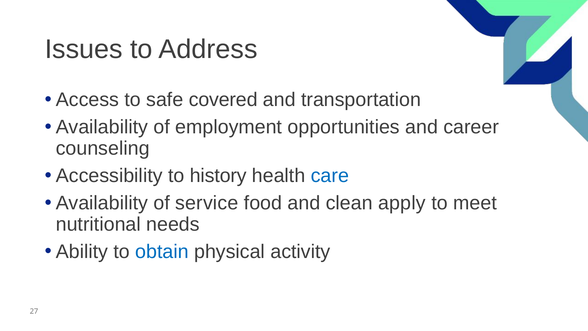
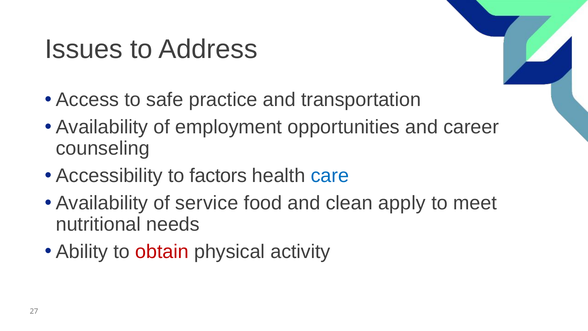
covered: covered -> practice
history: history -> factors
obtain colour: blue -> red
